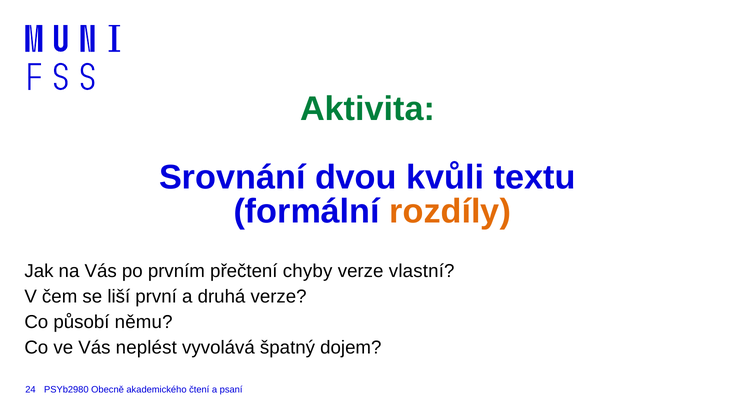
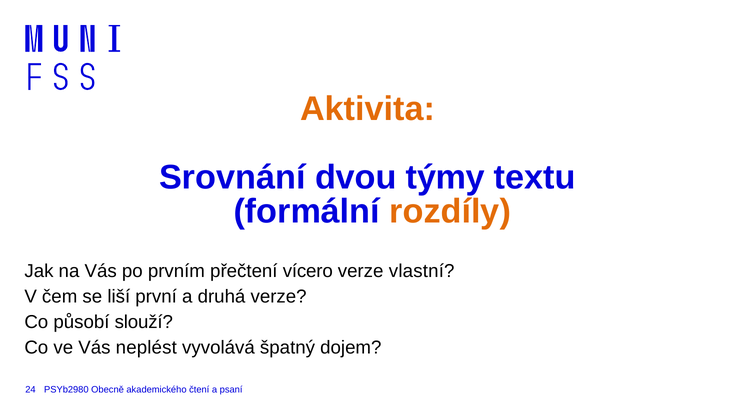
Aktivita colour: green -> orange
kvůli: kvůli -> týmy
chyby: chyby -> vícero
němu: němu -> slouží
